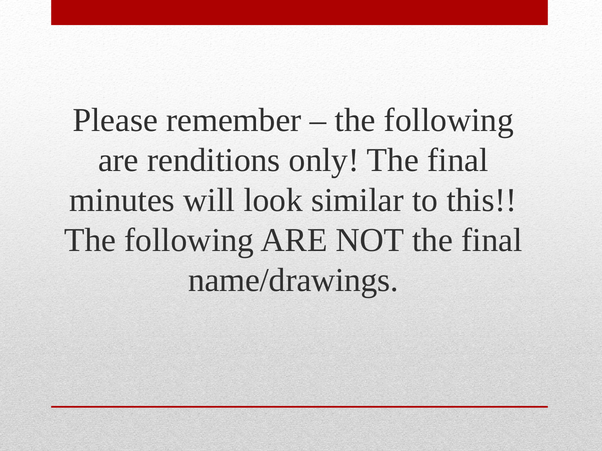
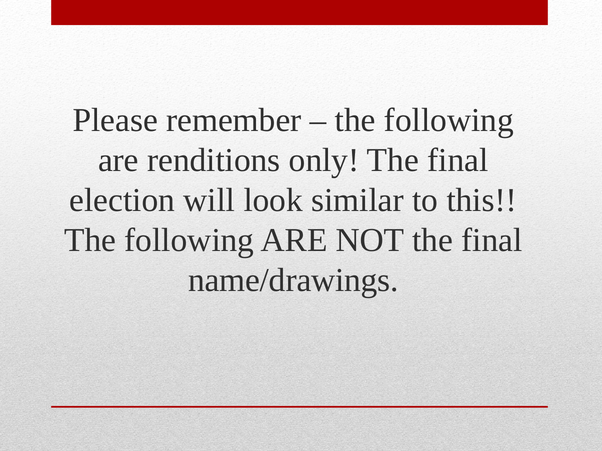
minutes: minutes -> election
